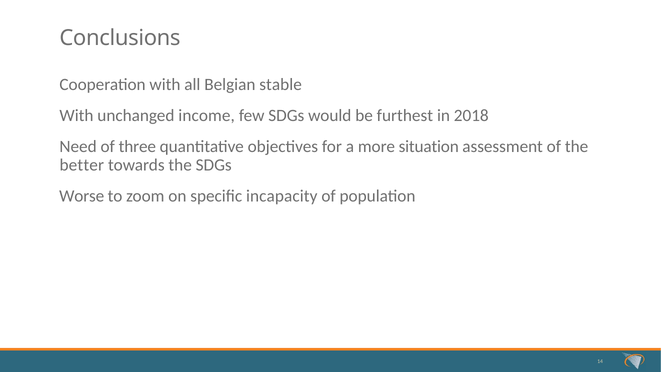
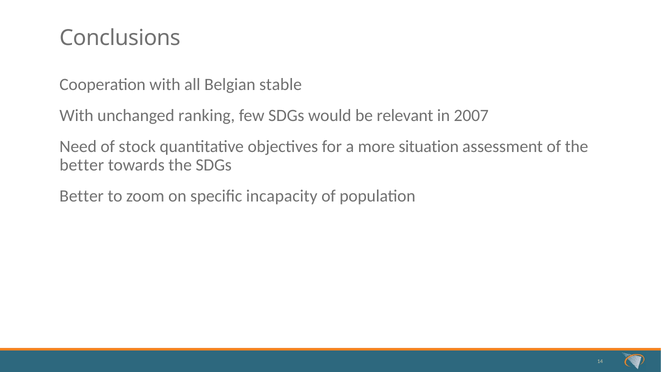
income: income -> ranking
furthest: furthest -> relevant
2018: 2018 -> 2007
three: three -> stock
Worse at (82, 196): Worse -> Better
